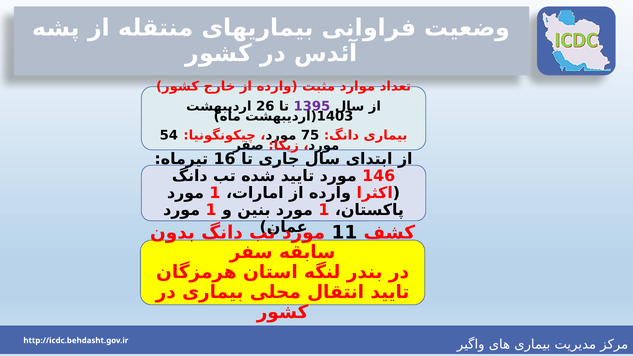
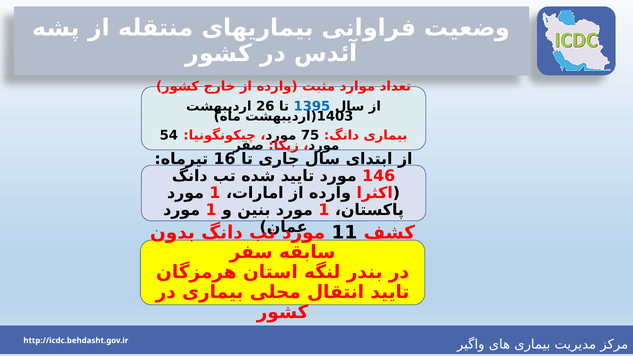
1395 colour: purple -> blue
